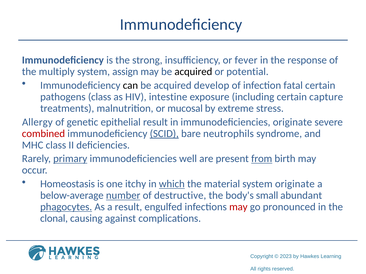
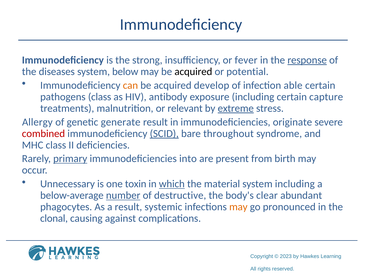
response underline: none -> present
multiply: multiply -> diseases
assign: assign -> below
can colour: black -> orange
fatal: fatal -> able
intestine: intestine -> antibody
mucosal: mucosal -> relevant
extreme underline: none -> present
epithelial: epithelial -> generate
neutrophils: neutrophils -> throughout
well: well -> into
from underline: present -> none
Homeostasis: Homeostasis -> Unnecessary
itchy: itchy -> toxin
system originate: originate -> including
small: small -> clear
phagocytes underline: present -> none
engulfed: engulfed -> systemic
may at (238, 207) colour: red -> orange
